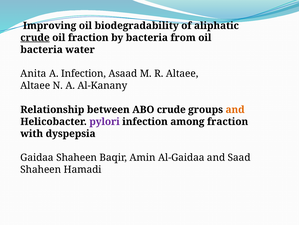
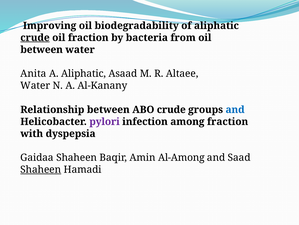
bacteria at (42, 50): bacteria -> between
A Infection: Infection -> Aliphatic
Altaee at (35, 85): Altaee -> Water
and at (235, 109) colour: orange -> blue
Al-Gaidaa: Al-Gaidaa -> Al-Among
Shaheen at (41, 169) underline: none -> present
